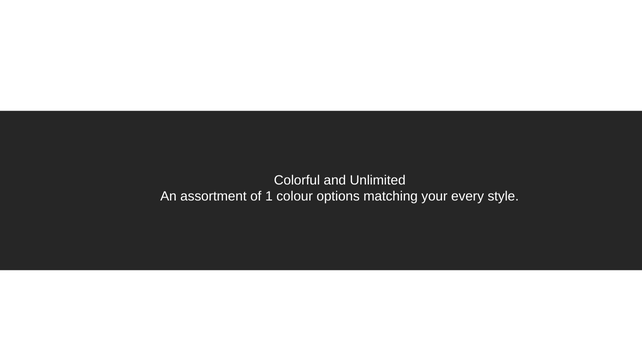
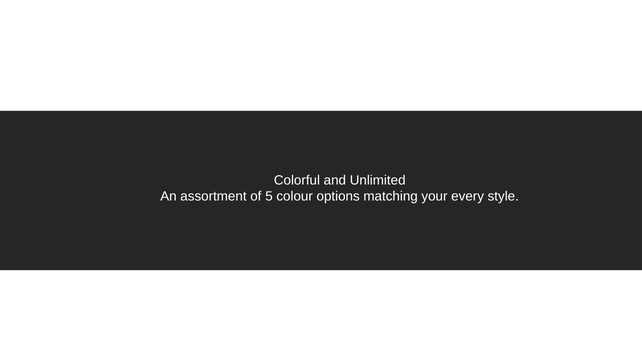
1: 1 -> 5
